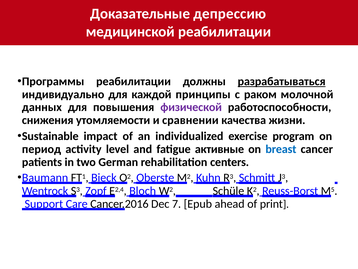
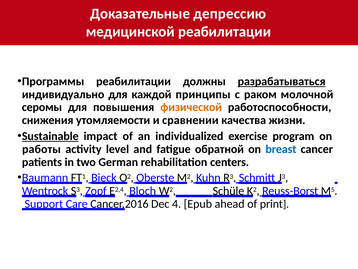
данных: данных -> серомы
физической colour: purple -> orange
Sustainable underline: none -> present
период: период -> работы
активные: активные -> обратной
7: 7 -> 4
